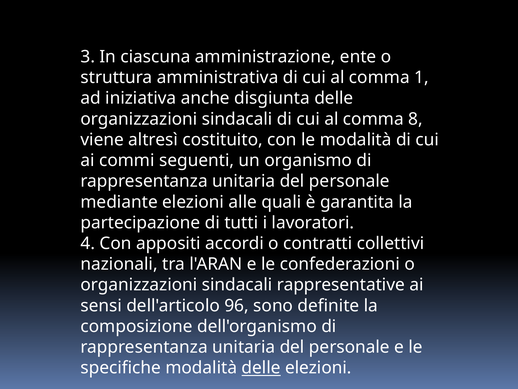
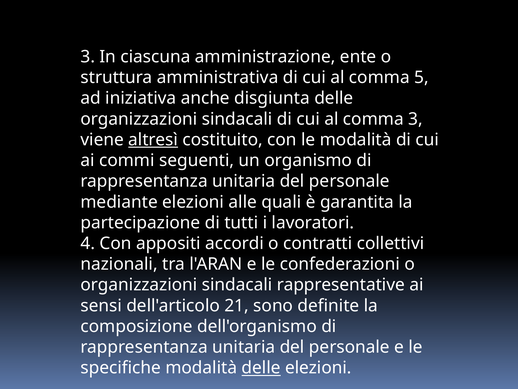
1: 1 -> 5
comma 8: 8 -> 3
altresì underline: none -> present
96: 96 -> 21
